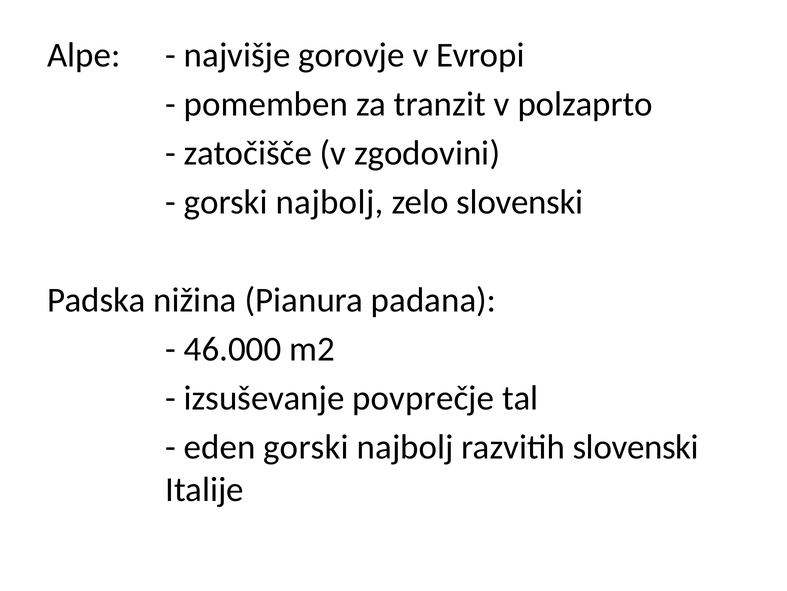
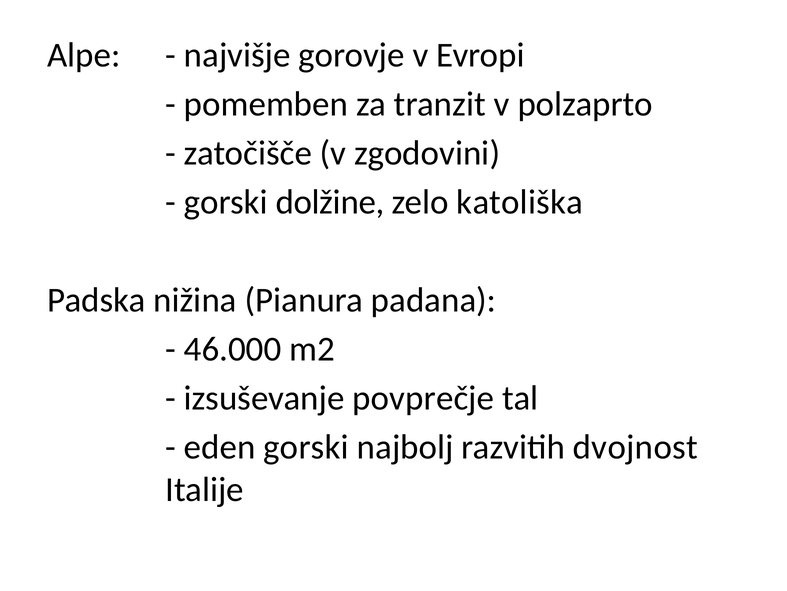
najbolj at (330, 202): najbolj -> dolžine
zelo slovenski: slovenski -> katoliška
razvitih slovenski: slovenski -> dvojnost
